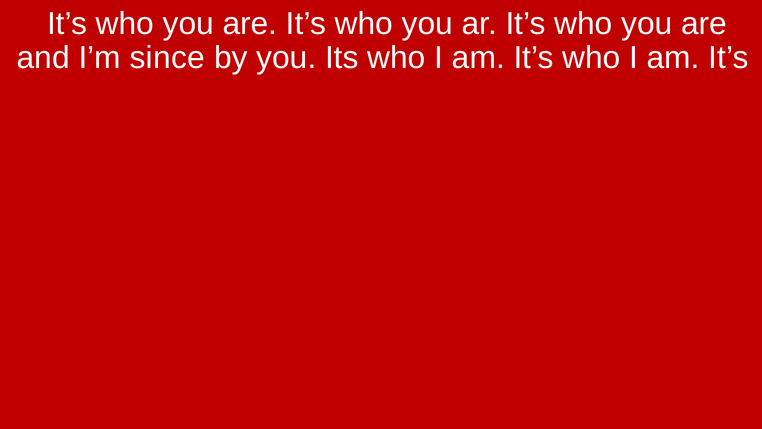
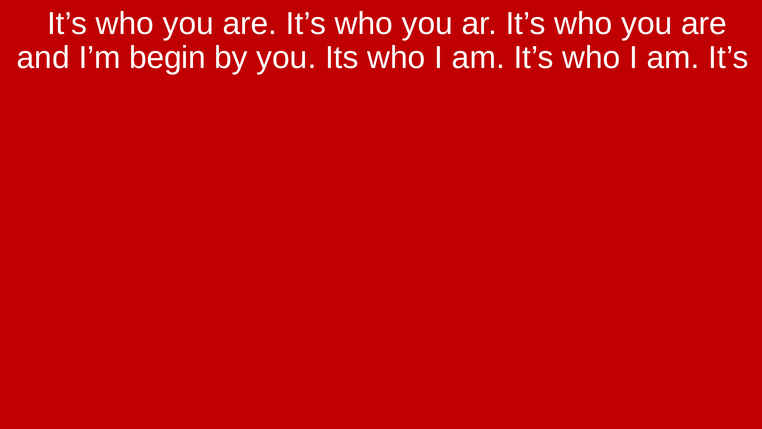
since: since -> begin
